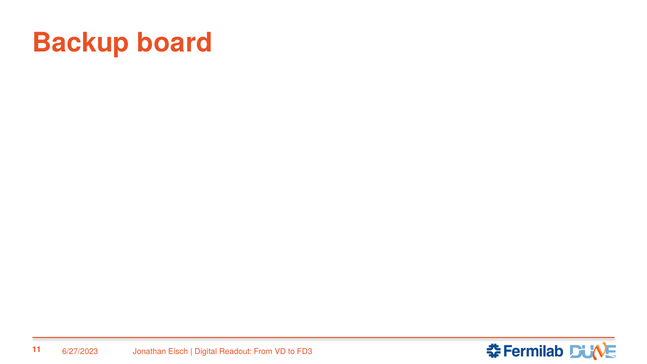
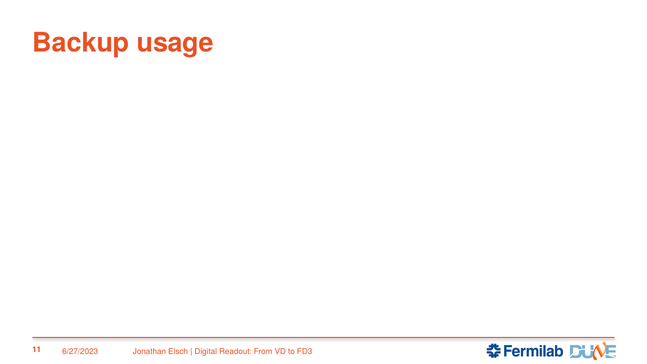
board: board -> usage
